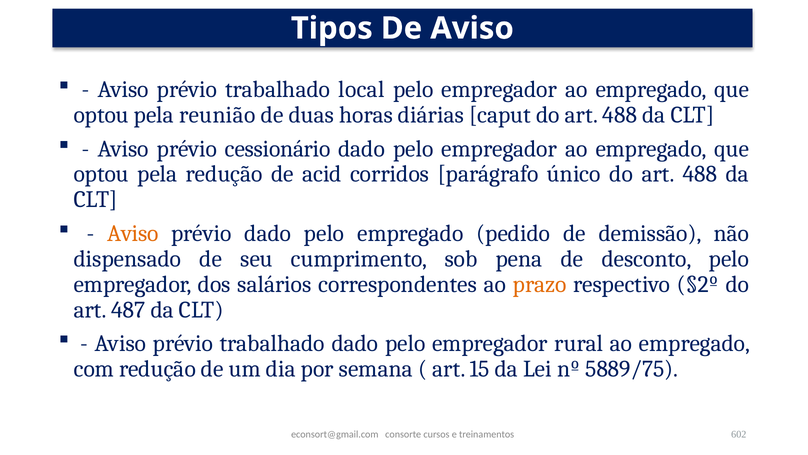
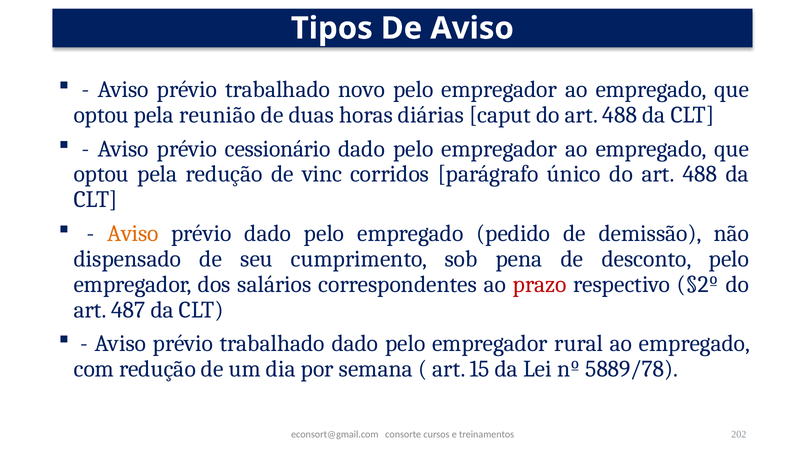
local: local -> novo
acid: acid -> vinc
prazo colour: orange -> red
5889/75: 5889/75 -> 5889/78
602: 602 -> 202
